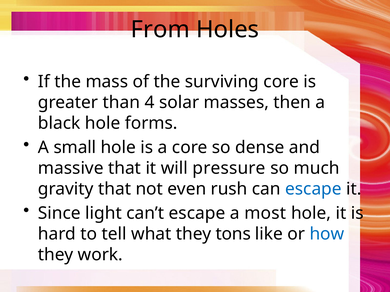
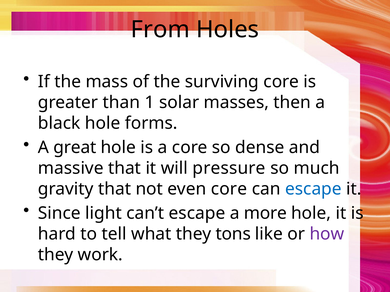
4: 4 -> 1
small: small -> great
even rush: rush -> core
most: most -> more
how colour: blue -> purple
